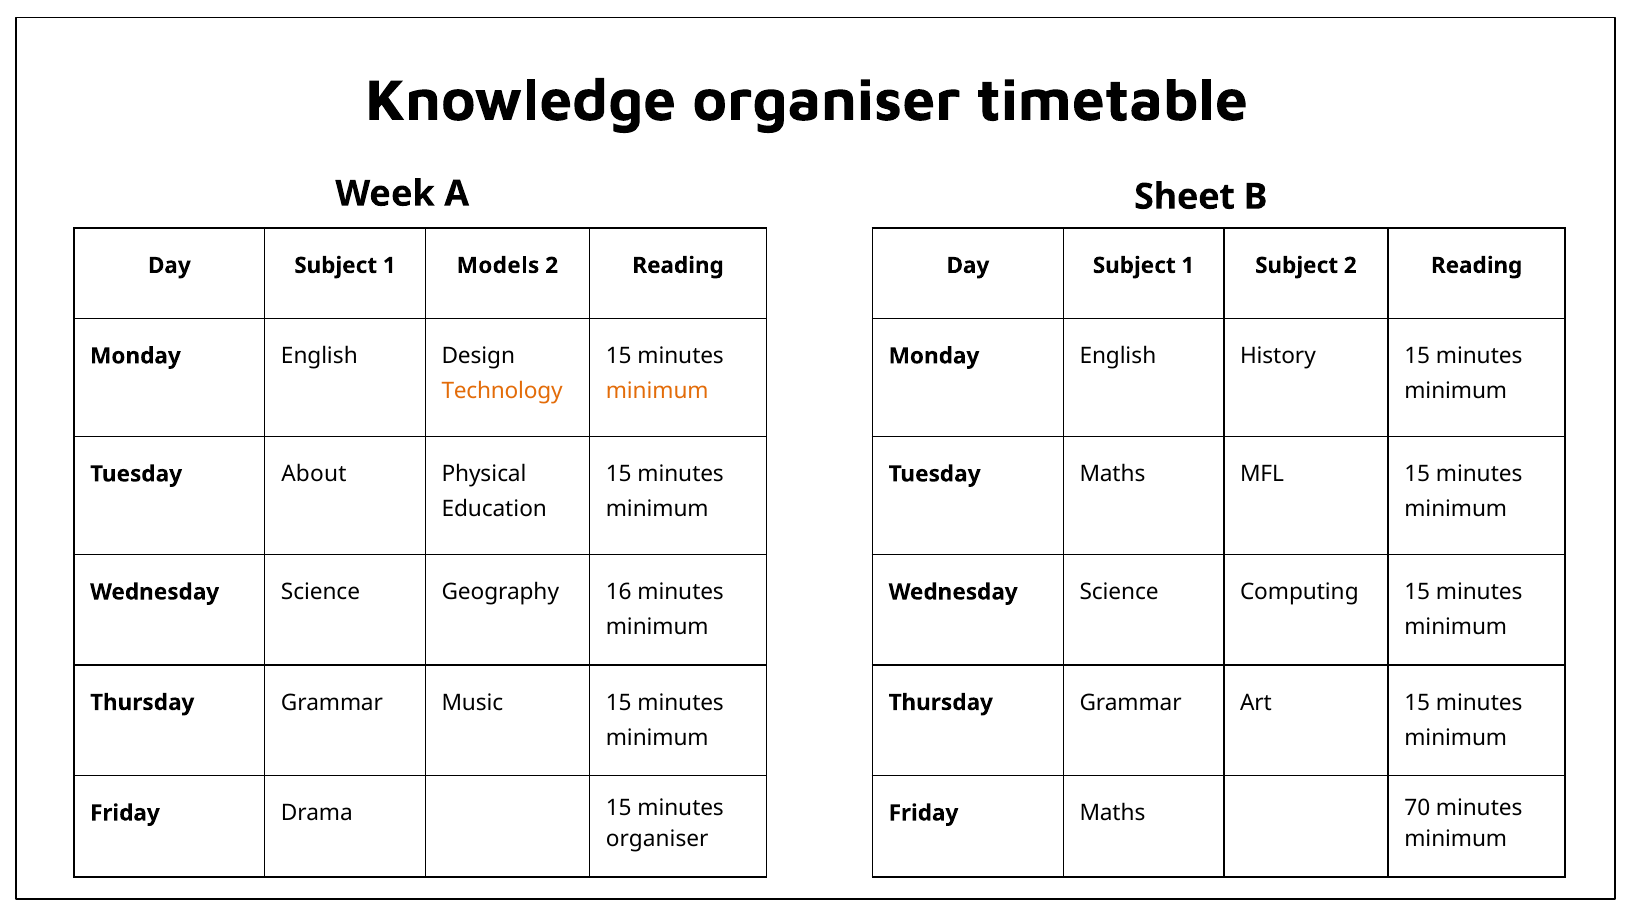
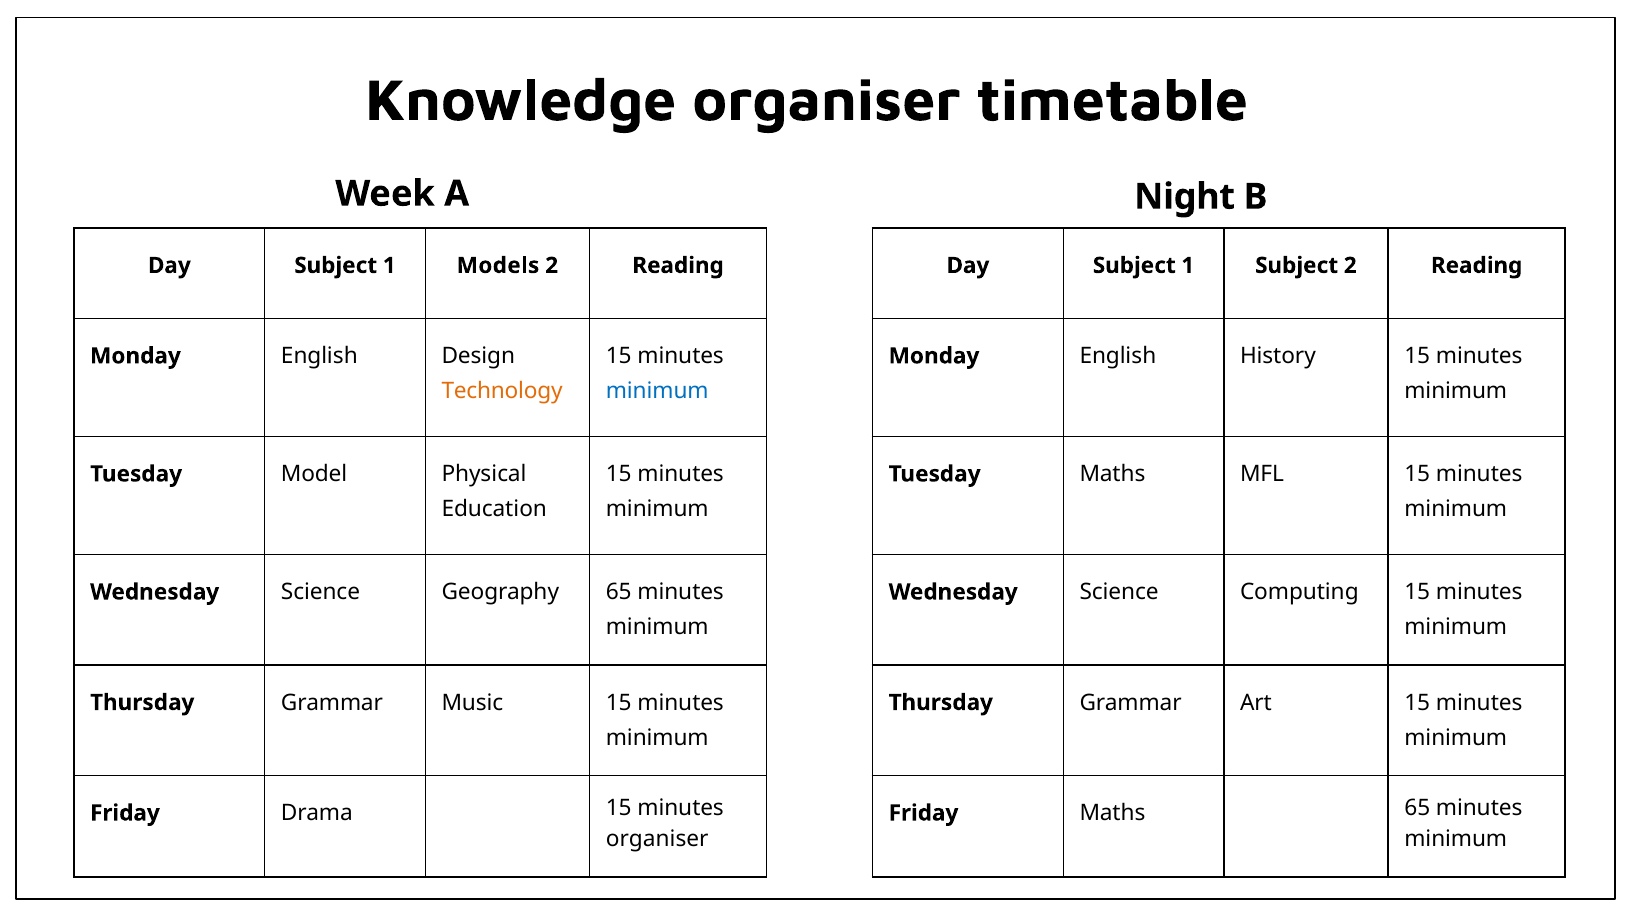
Sheet: Sheet -> Night
minimum at (657, 391) colour: orange -> blue
About: About -> Model
Geography 16: 16 -> 65
Maths 70: 70 -> 65
